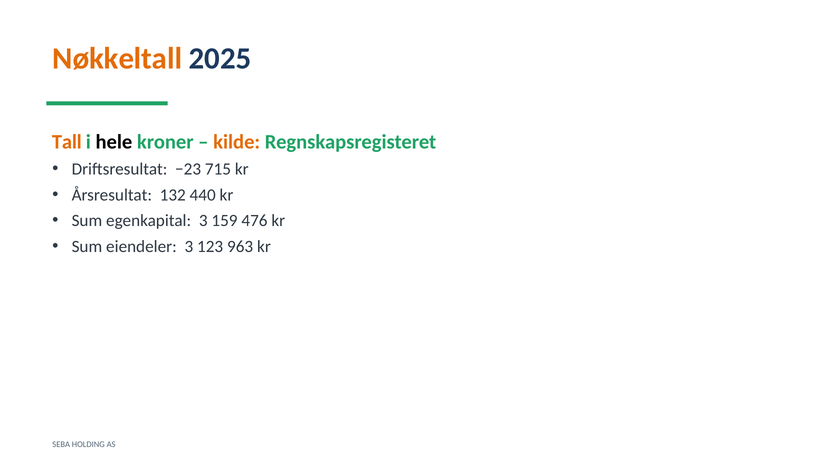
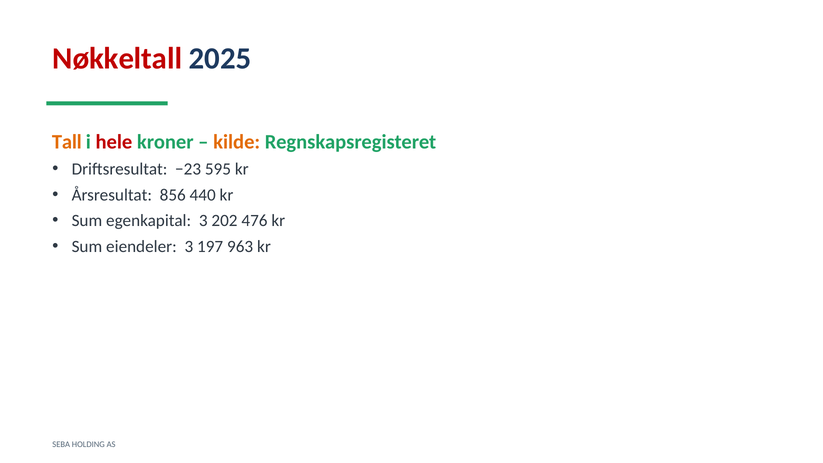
Nøkkeltall colour: orange -> red
hele colour: black -> red
715: 715 -> 595
132: 132 -> 856
159: 159 -> 202
123: 123 -> 197
